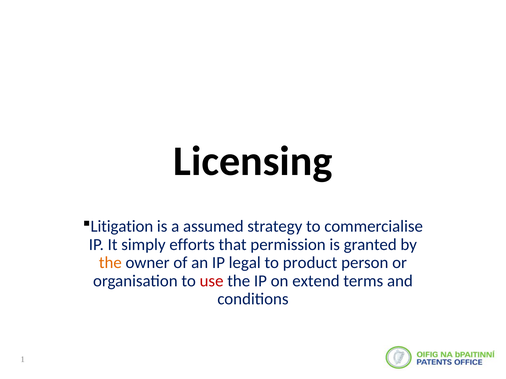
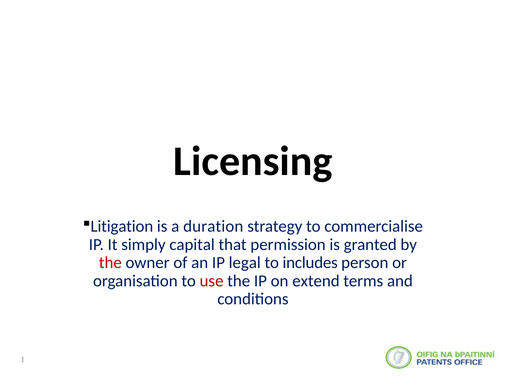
assumed: assumed -> duration
efforts: efforts -> capital
the at (110, 263) colour: orange -> red
product: product -> includes
